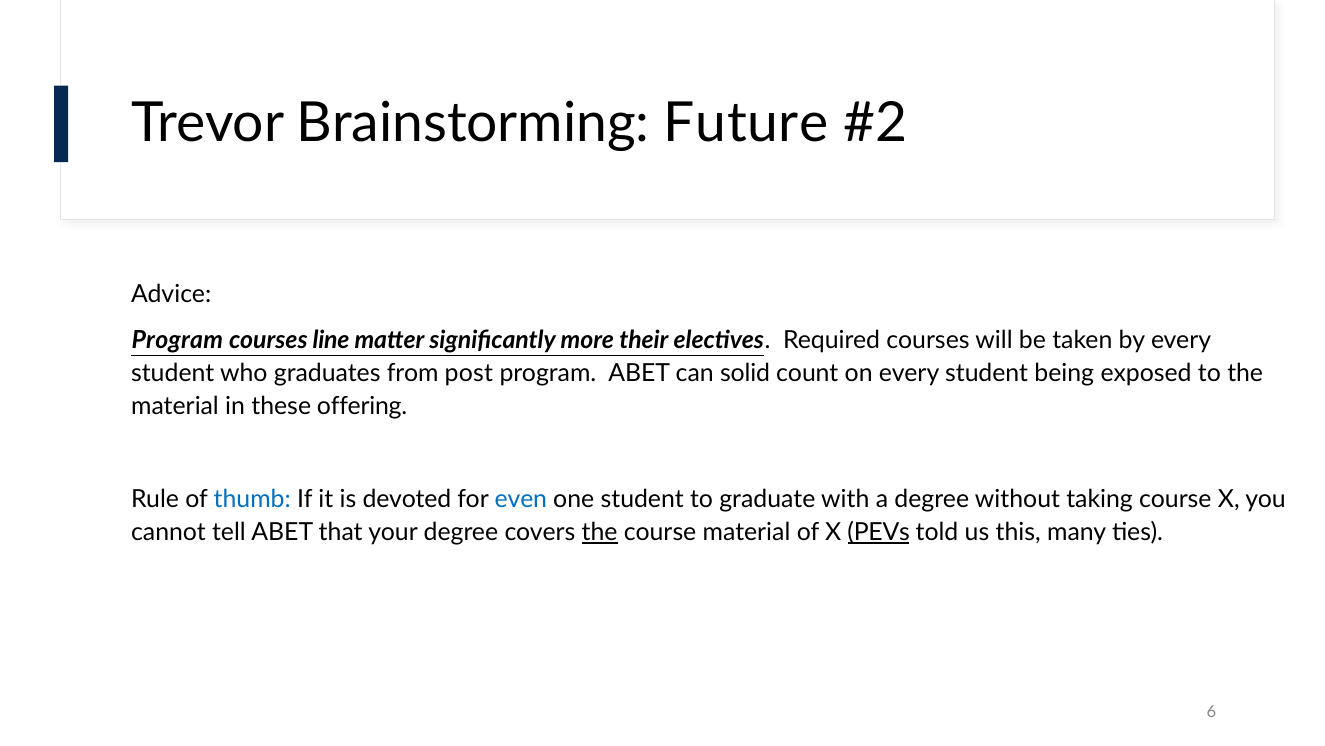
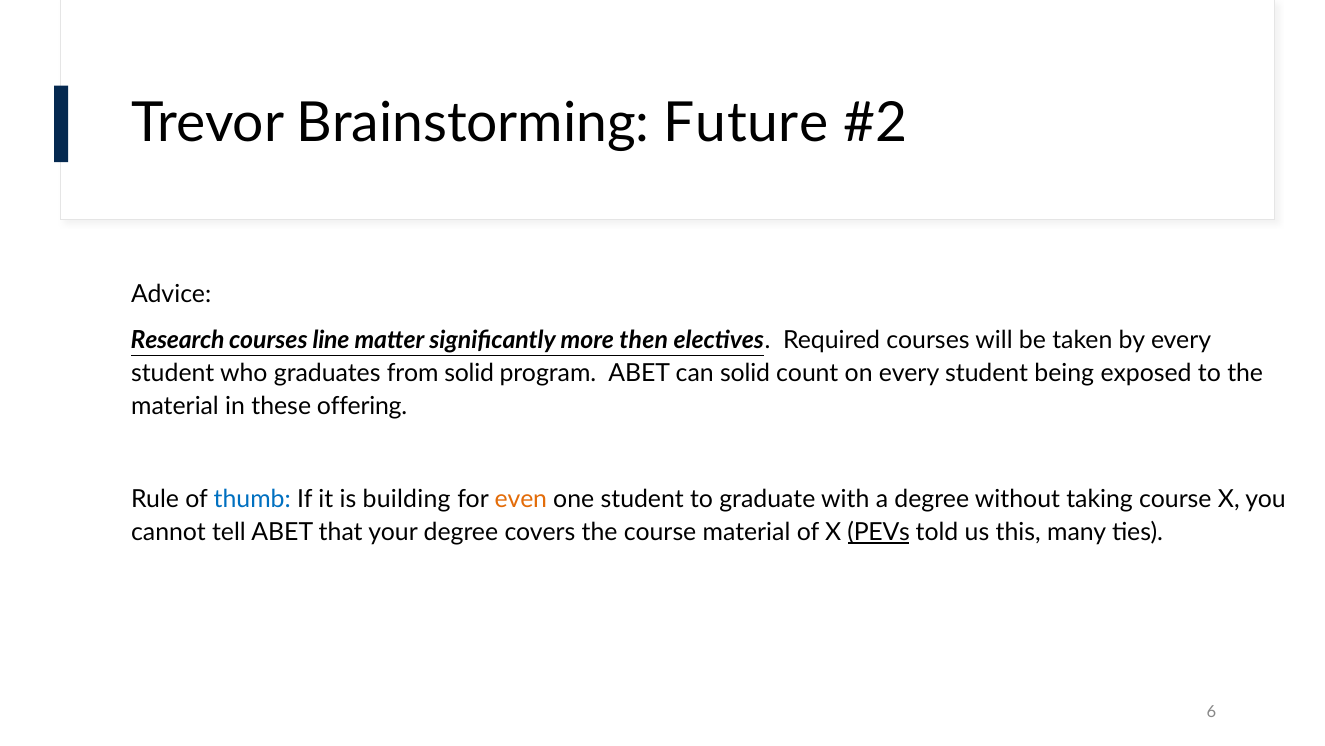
Program at (177, 340): Program -> Research
their: their -> then
from post: post -> solid
devoted: devoted -> building
even colour: blue -> orange
the at (600, 532) underline: present -> none
